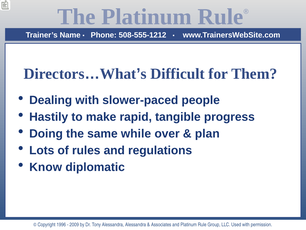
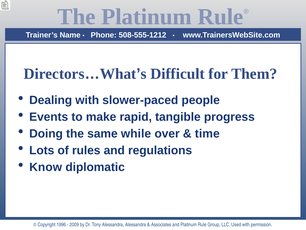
Hastily: Hastily -> Events
plan: plan -> time
